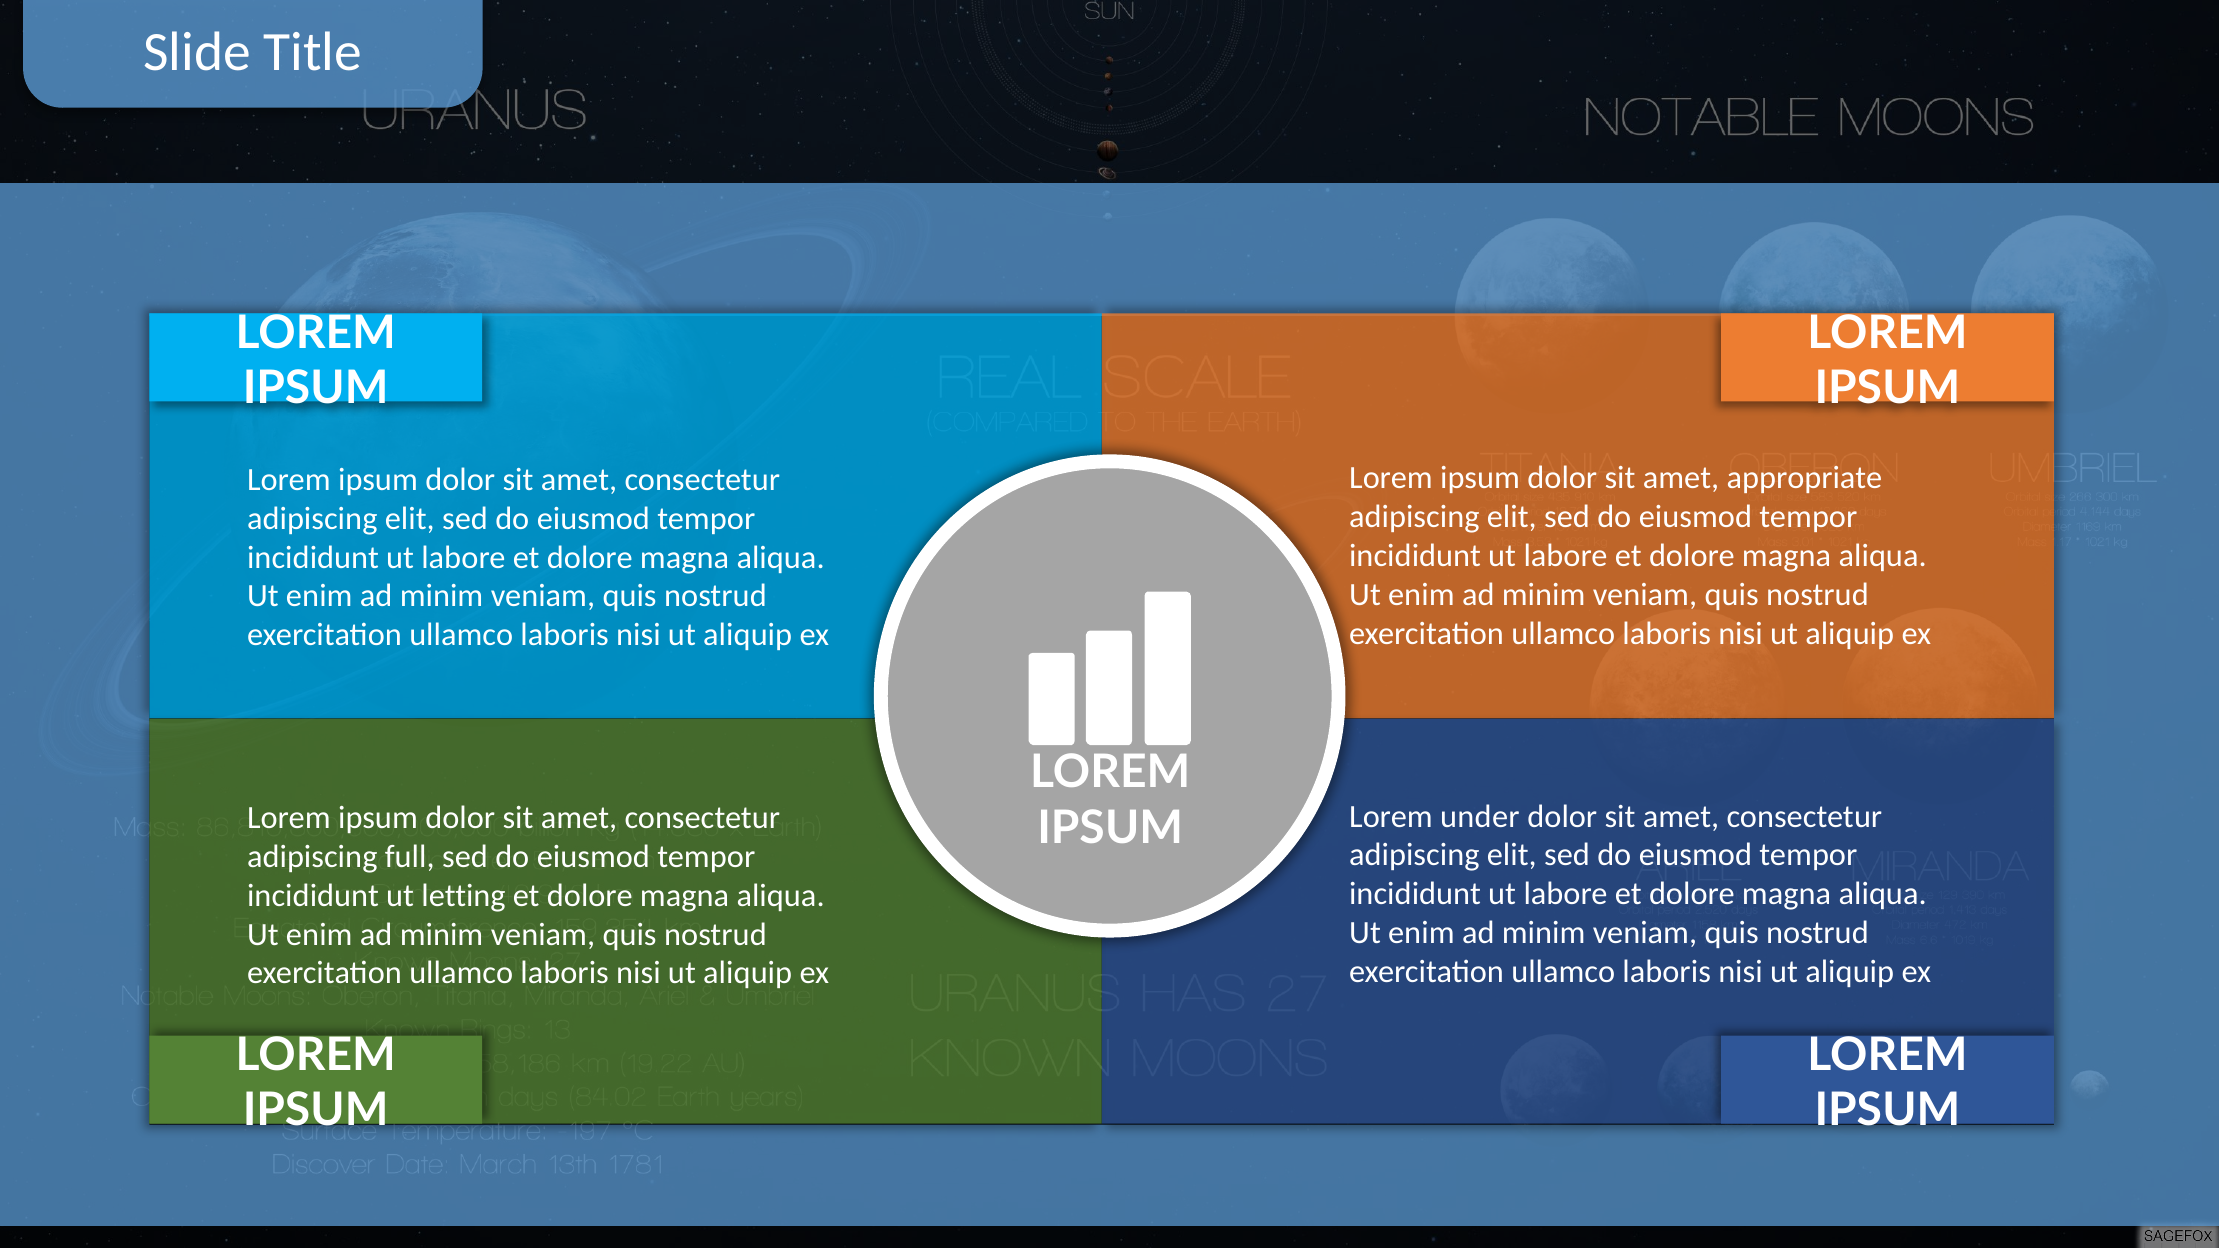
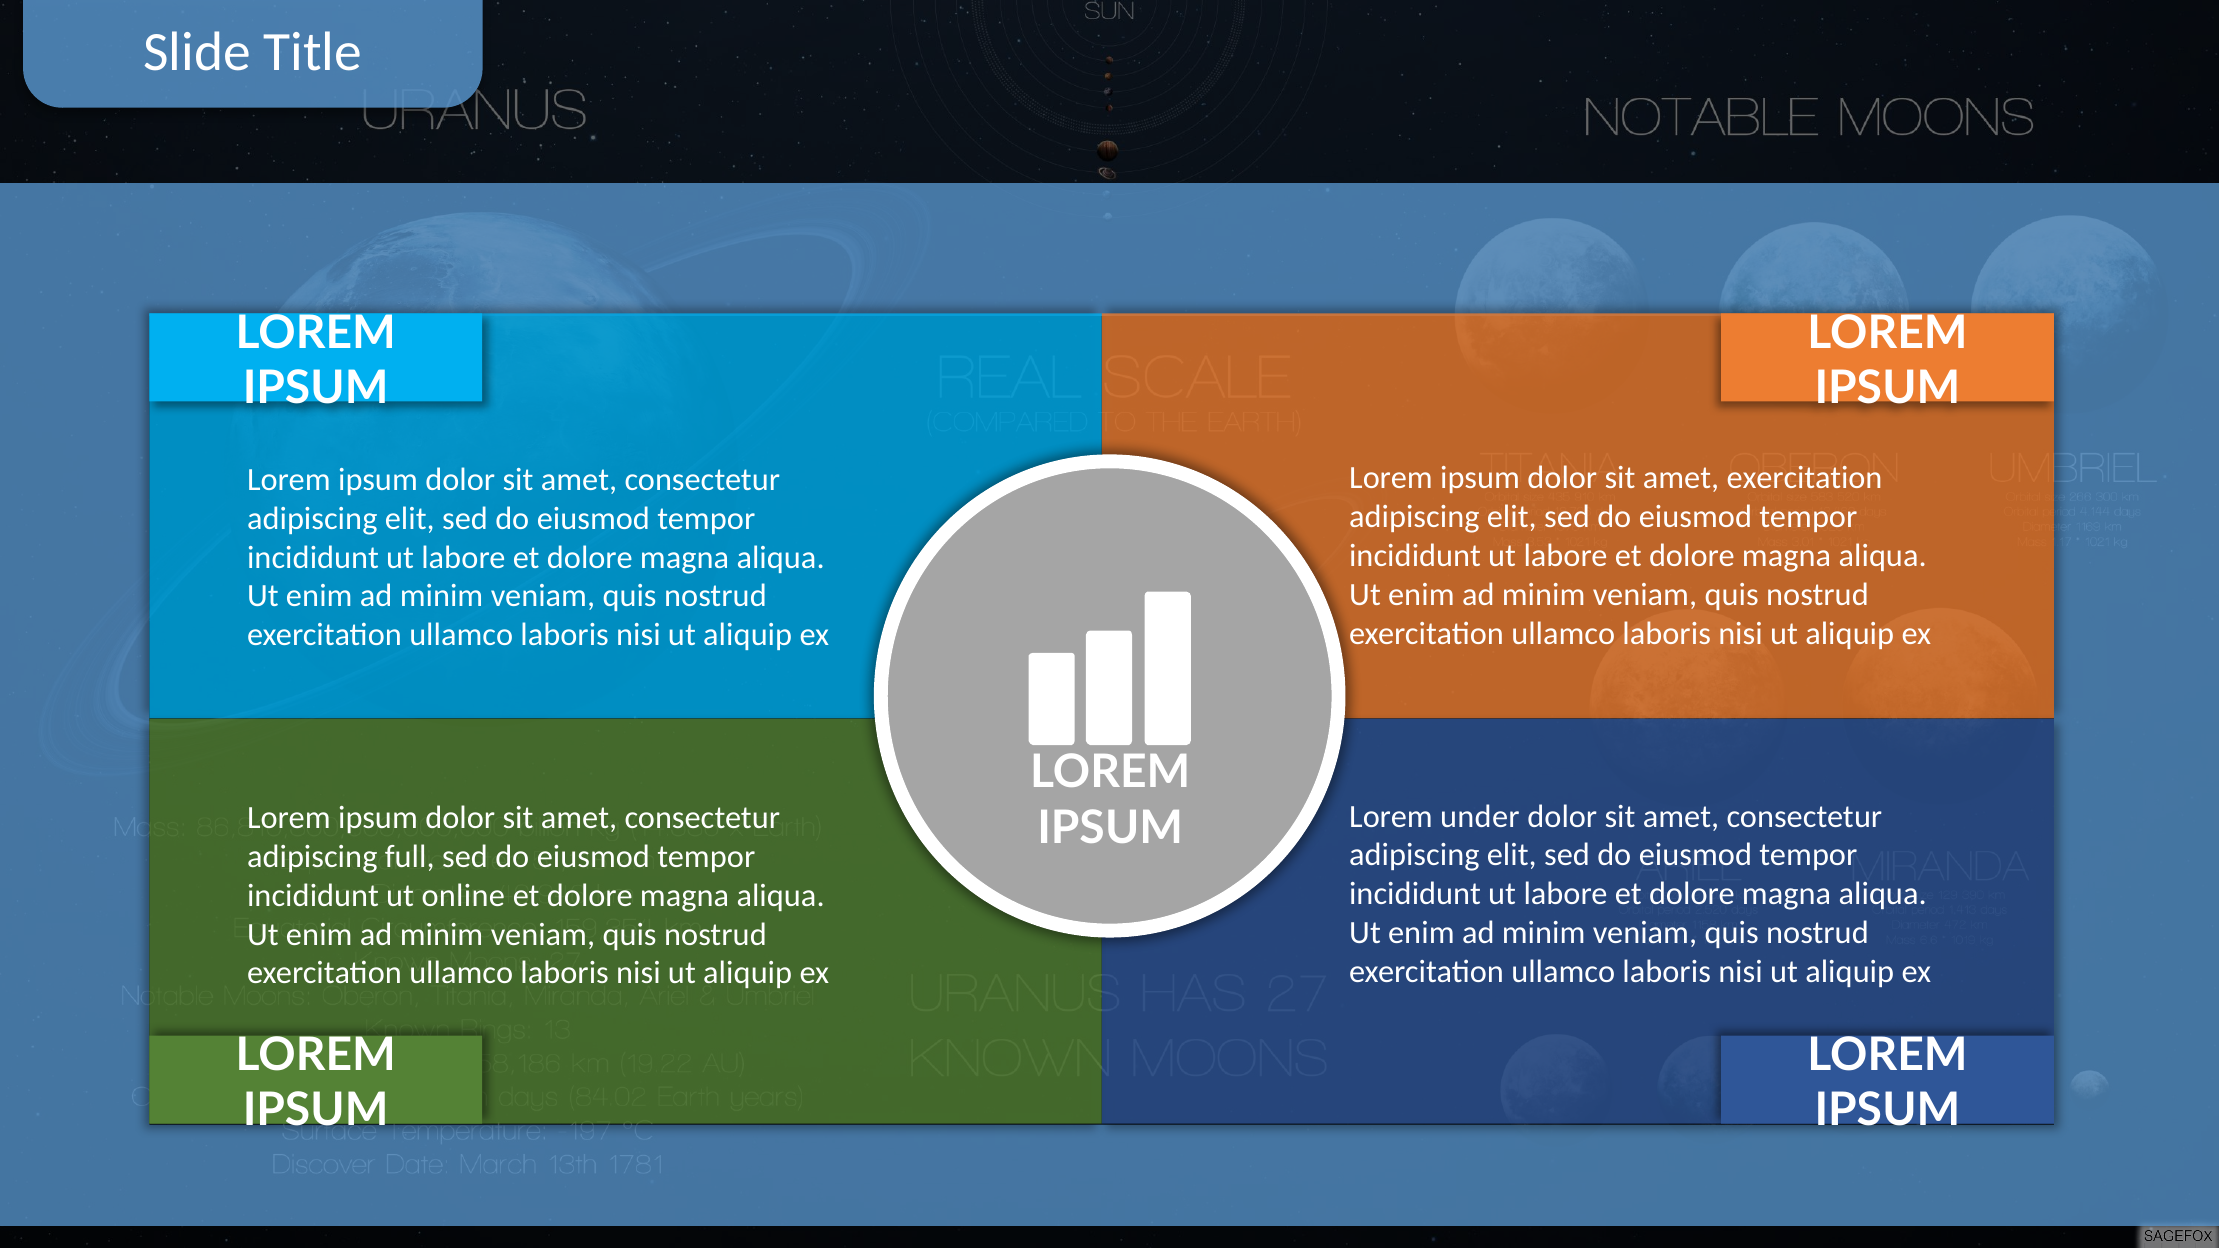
amet appropriate: appropriate -> exercitation
letting: letting -> online
